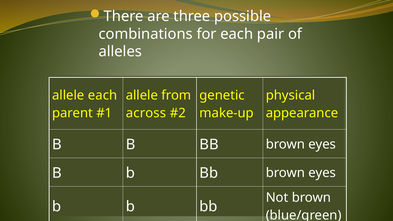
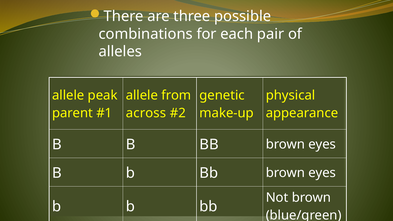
allele each: each -> peak
